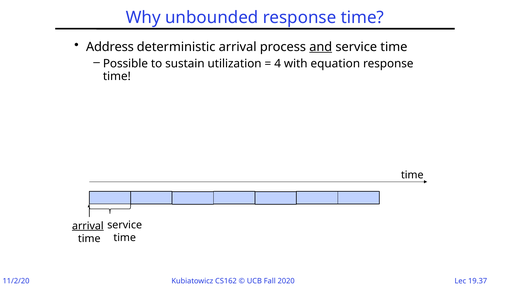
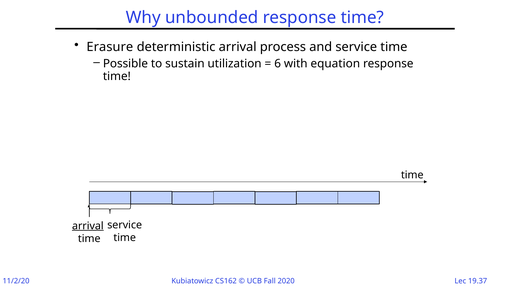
Address: Address -> Erasure
and underline: present -> none
4: 4 -> 6
